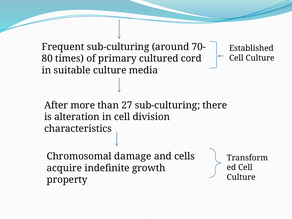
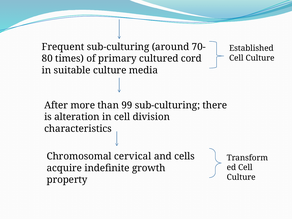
27: 27 -> 99
damage: damage -> cervical
